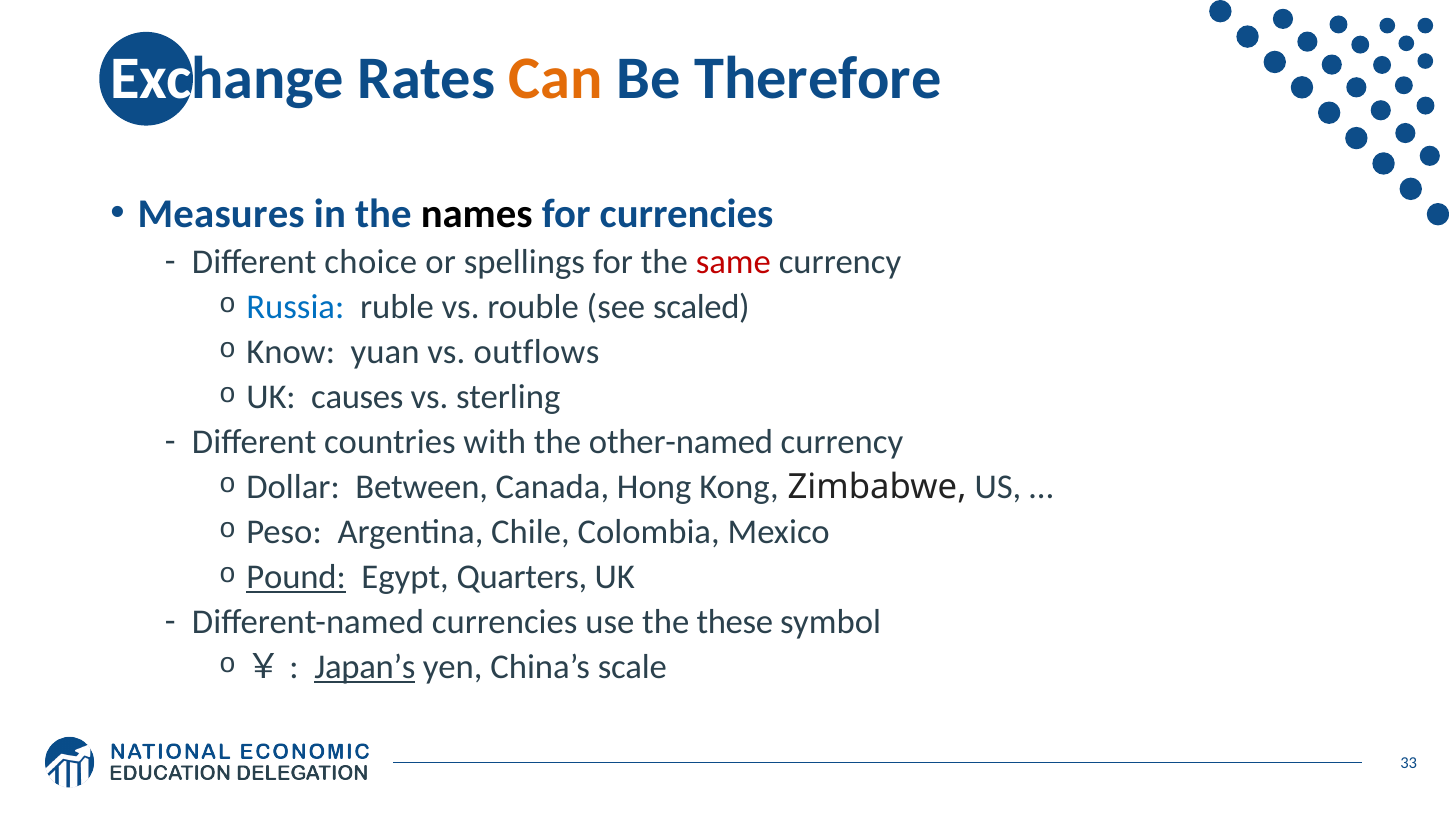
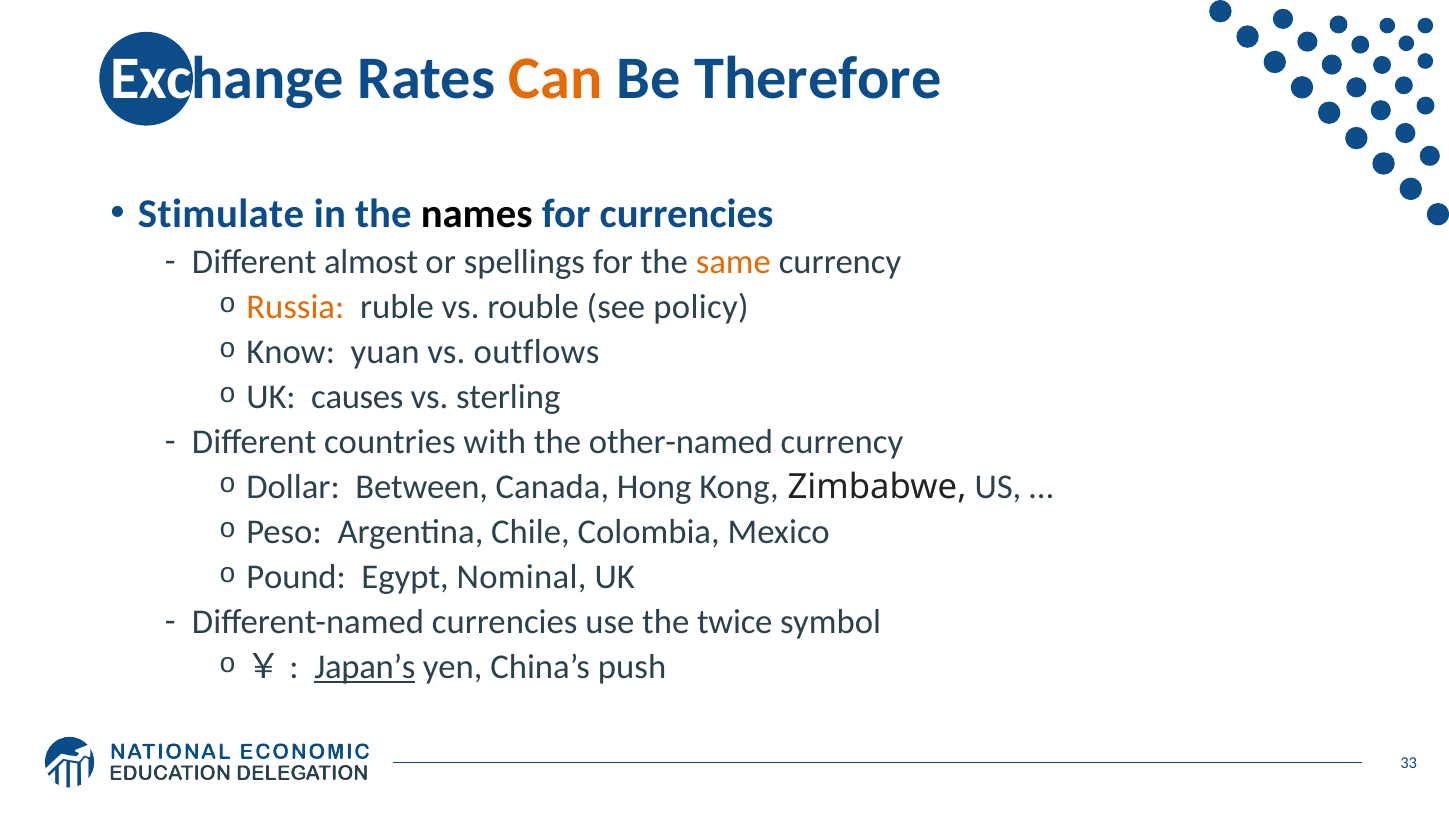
Measures: Measures -> Stimulate
choice: choice -> almost
same colour: red -> orange
Russia colour: blue -> orange
scaled: scaled -> policy
Pound underline: present -> none
Quarters: Quarters -> Nominal
these: these -> twice
scale: scale -> push
